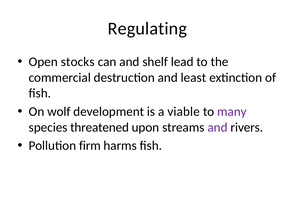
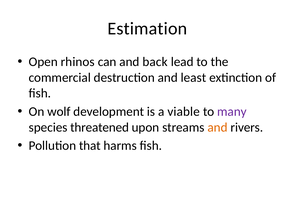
Regulating: Regulating -> Estimation
stocks: stocks -> rhinos
shelf: shelf -> back
and at (217, 127) colour: purple -> orange
firm: firm -> that
